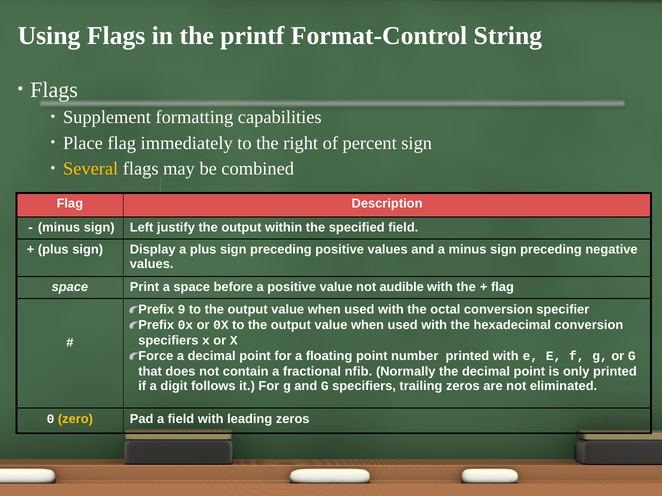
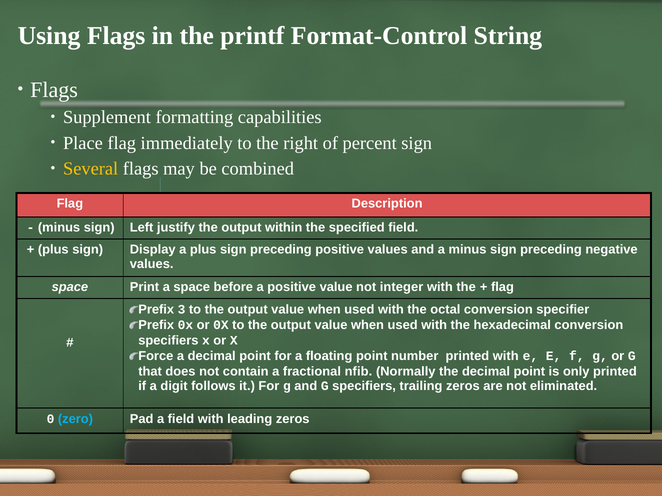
audible: audible -> integer
9: 9 -> 3
zero colour: yellow -> light blue
